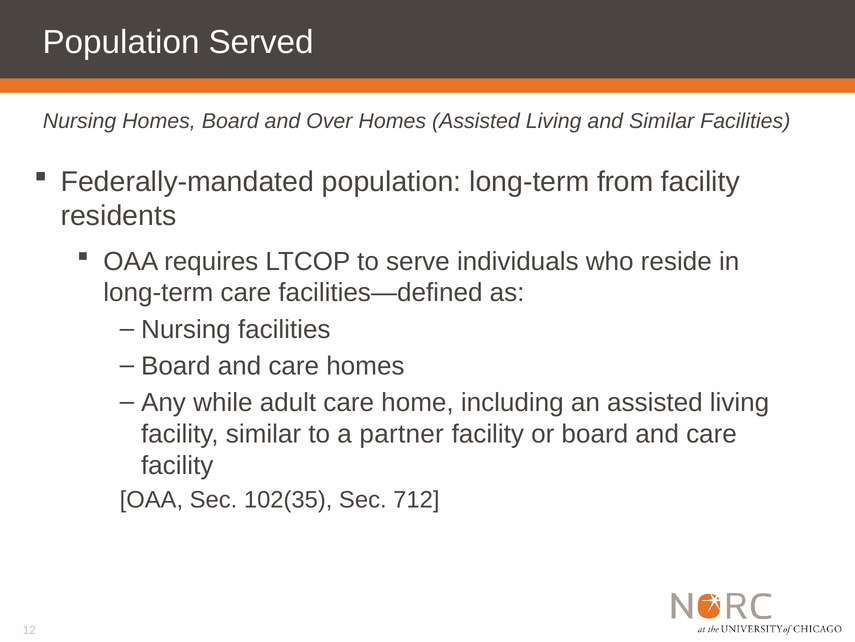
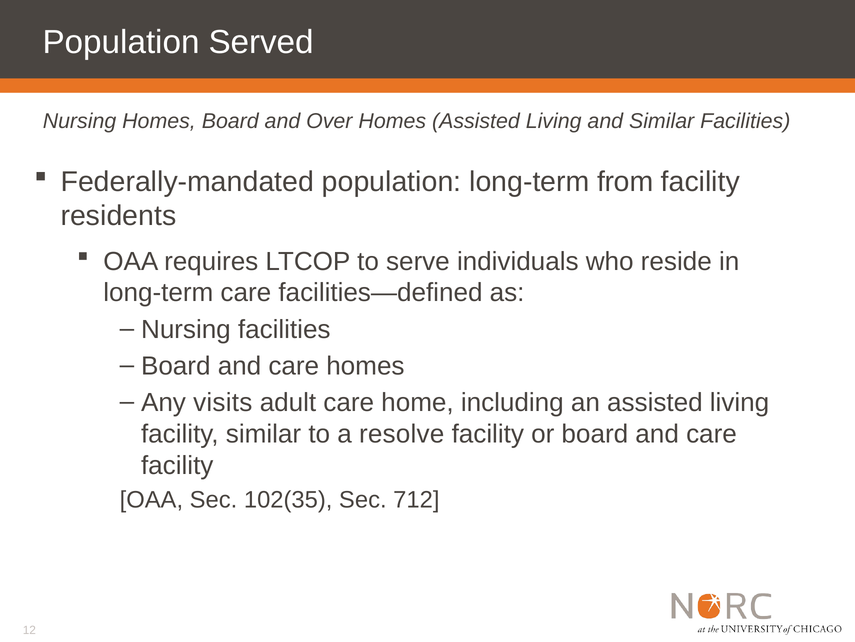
while: while -> visits
partner: partner -> resolve
